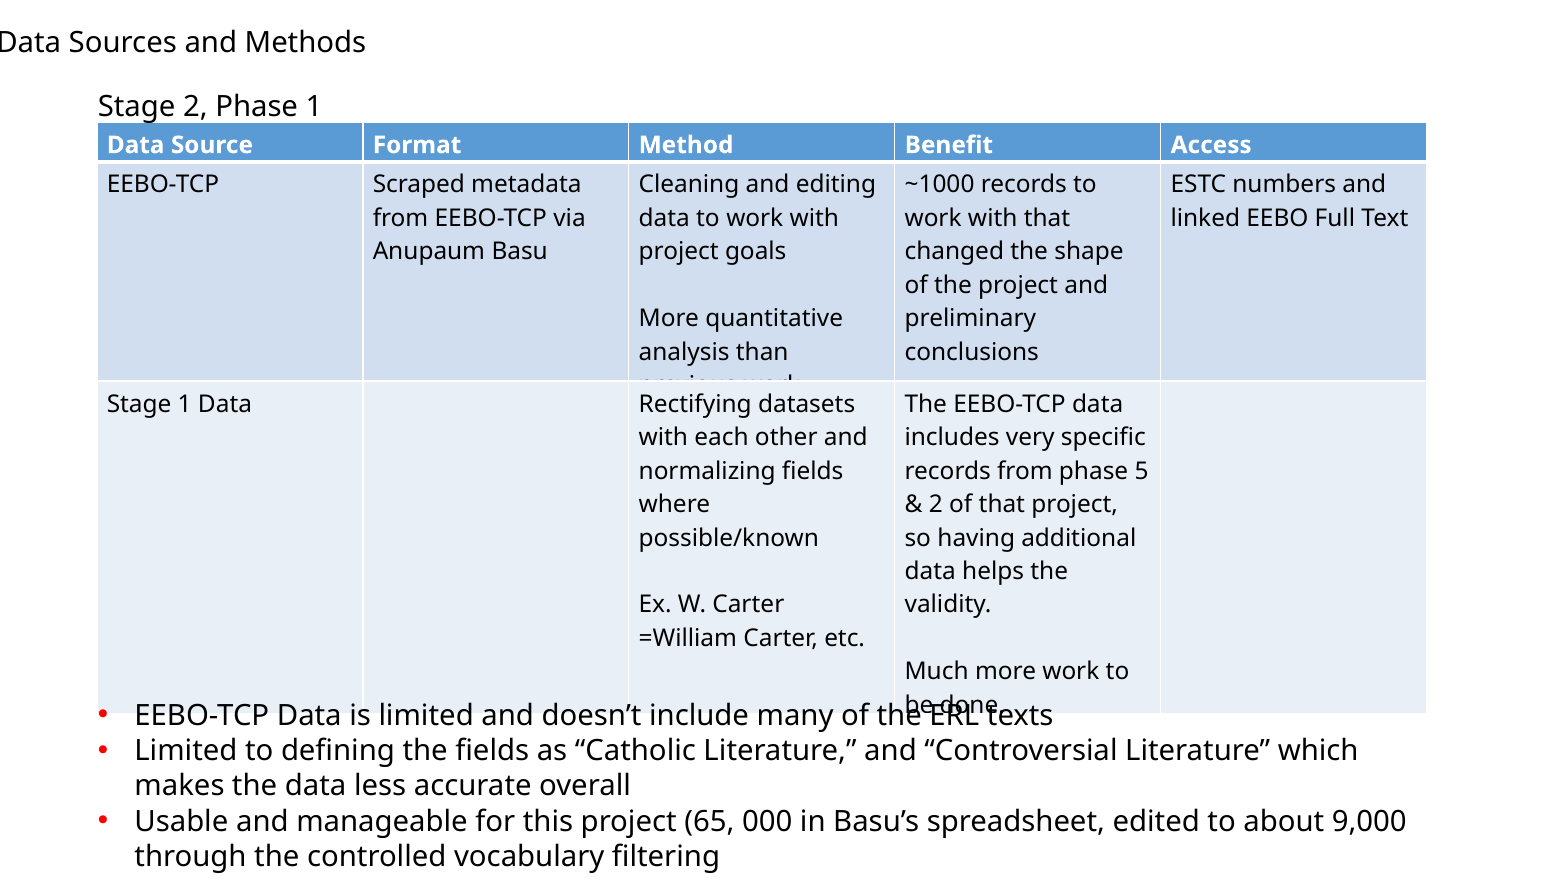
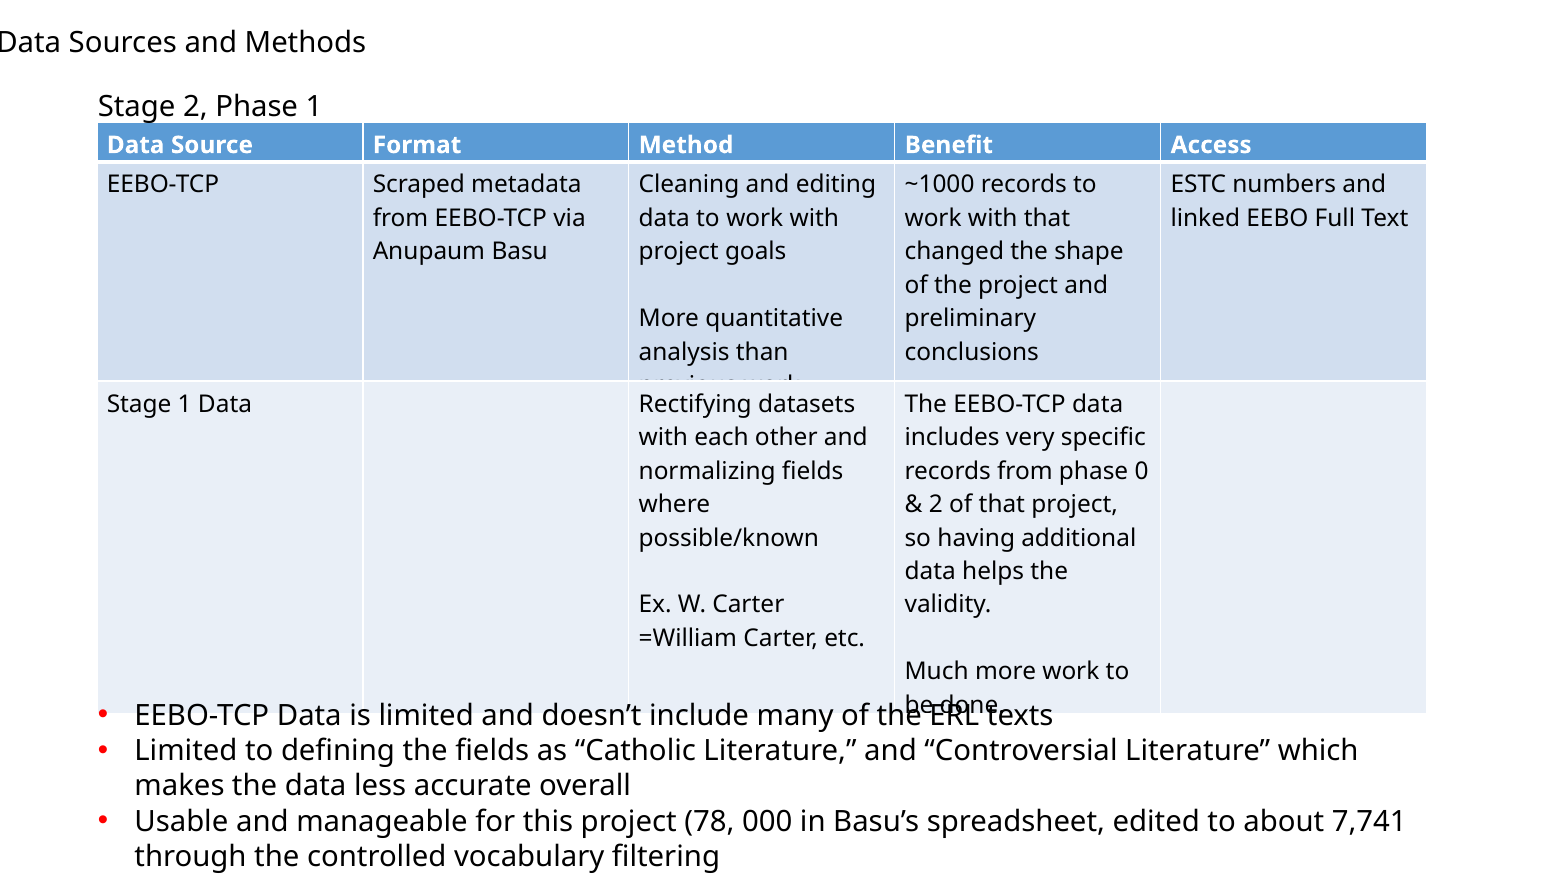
5: 5 -> 0
65: 65 -> 78
9,000: 9,000 -> 7,741
